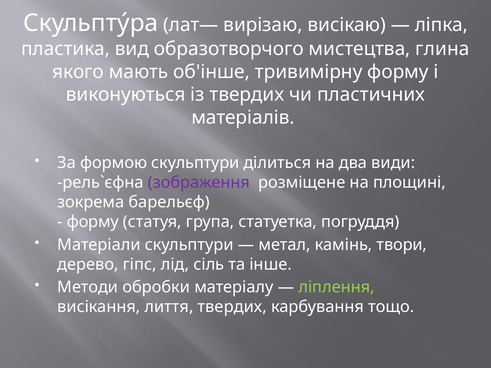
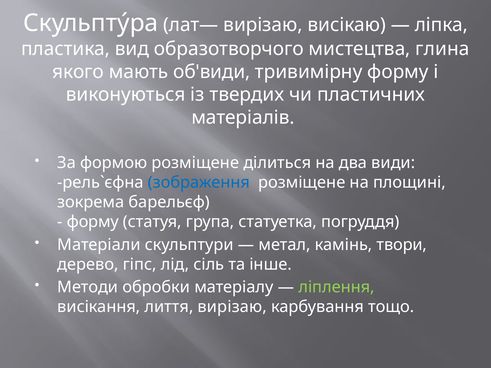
об'інше: об'інше -> об'види
формою скульптури: скульптури -> розміщене
зображення colour: purple -> blue
лиття твердих: твердих -> вирізаю
